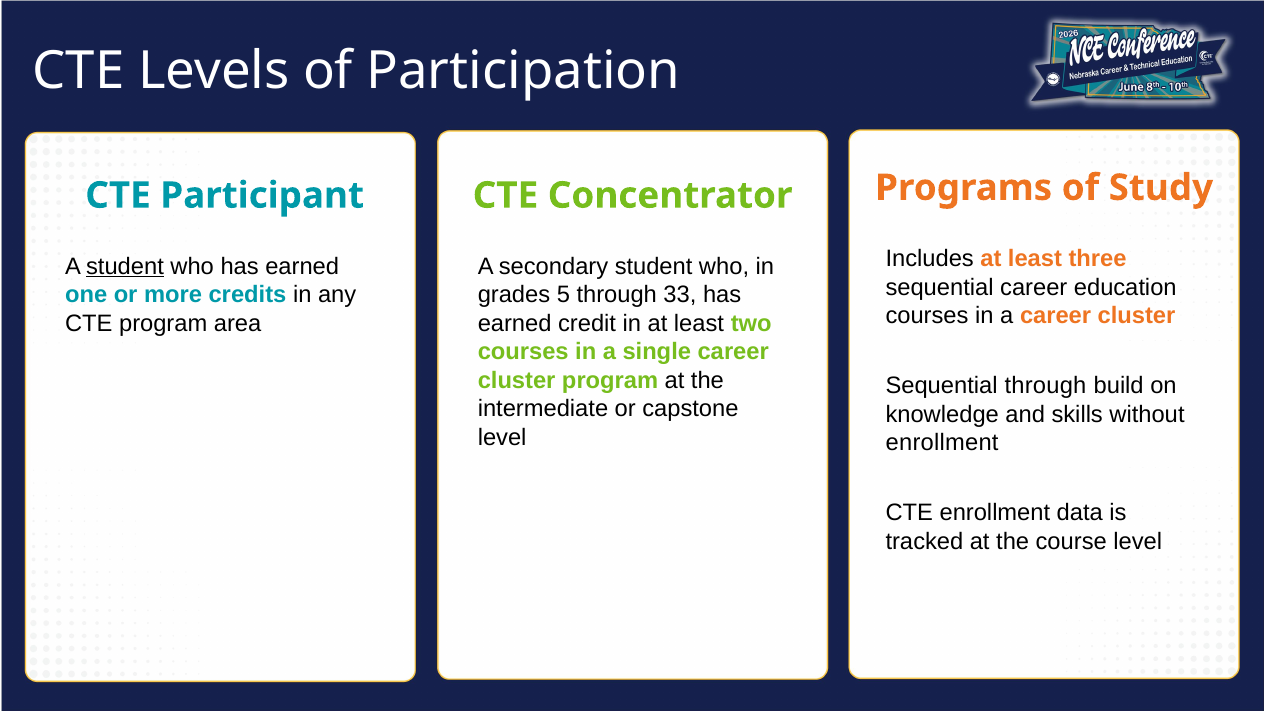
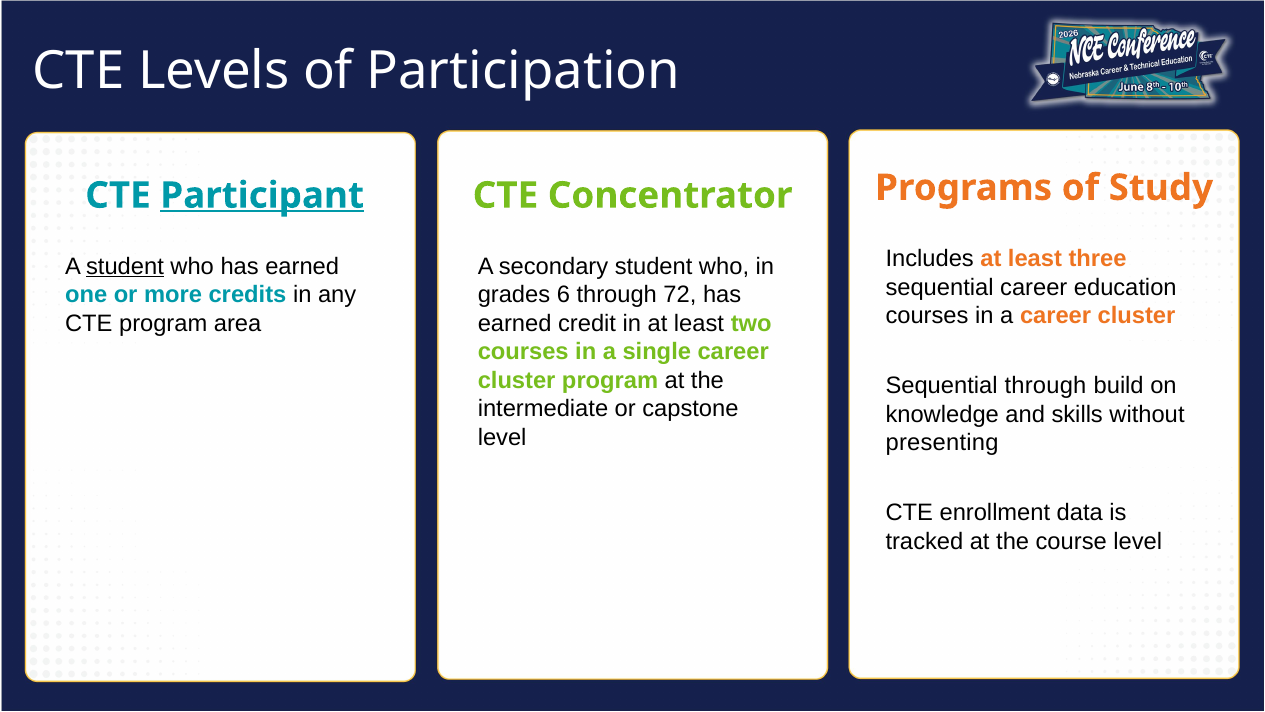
Participant underline: none -> present
5: 5 -> 6
33: 33 -> 72
enrollment at (942, 443): enrollment -> presenting
